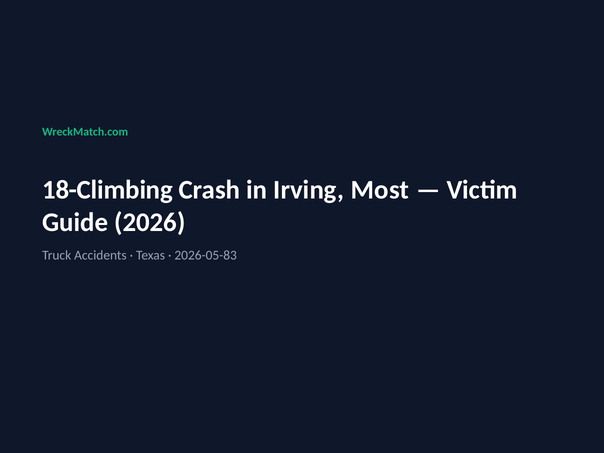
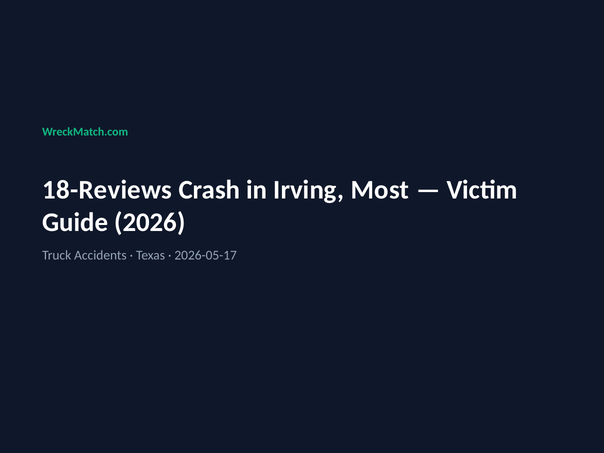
18-Climbing: 18-Climbing -> 18-Reviews
2026-05-83: 2026-05-83 -> 2026-05-17
